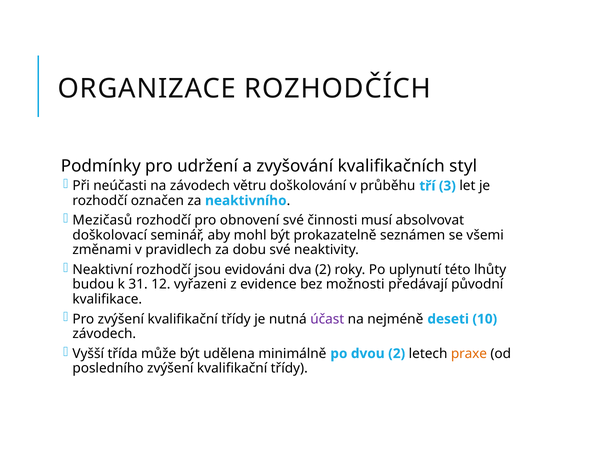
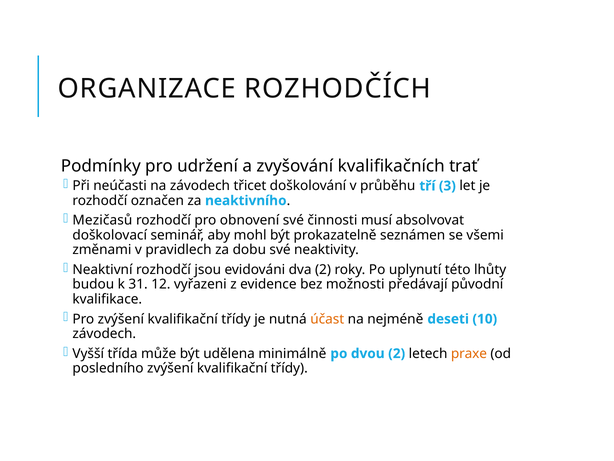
styl: styl -> trať
větru: větru -> třicet
účast colour: purple -> orange
